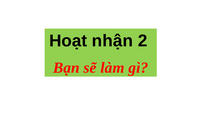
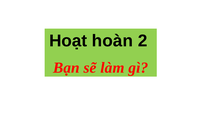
nhận: nhận -> hoàn
